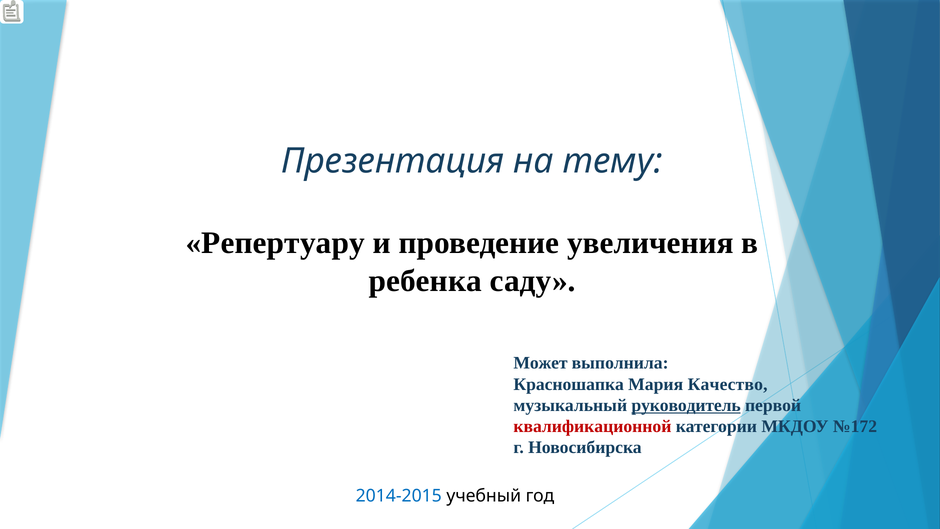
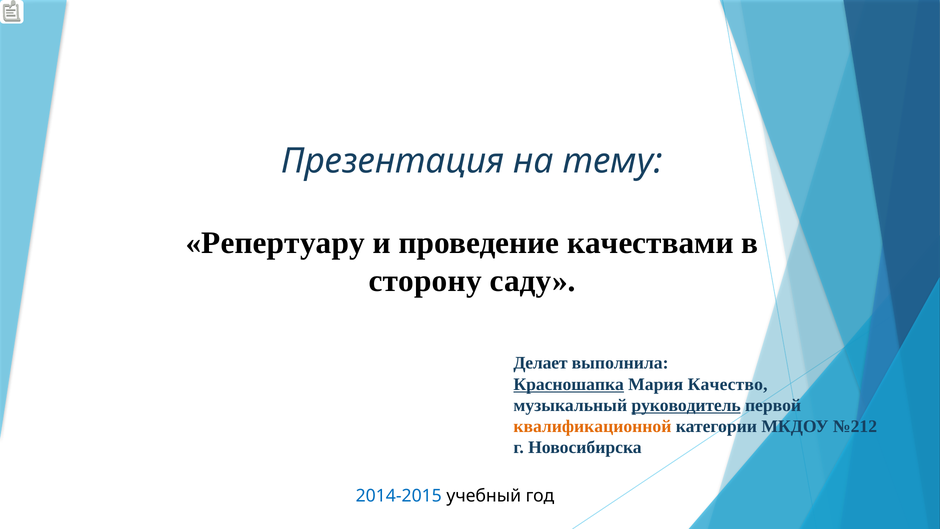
увеличения: увеличения -> качествами
ребенка: ребенка -> сторону
Может: Может -> Делает
Красношапка underline: none -> present
квалификационной colour: red -> orange
№172: №172 -> №212
